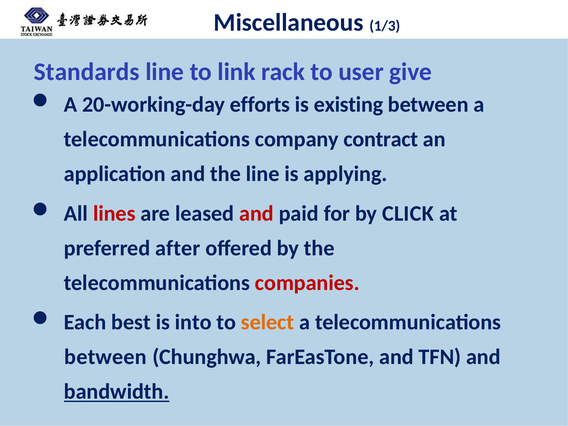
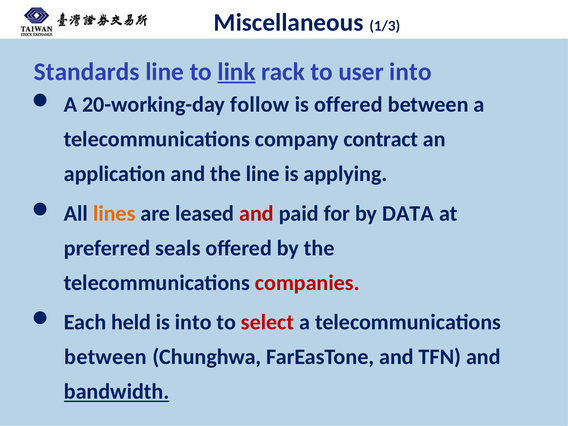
link underline: none -> present
user give: give -> into
efforts: efforts -> follow
is existing: existing -> offered
lines colour: red -> orange
CLICK: CLICK -> DATA
after: after -> seals
best: best -> held
select colour: orange -> red
